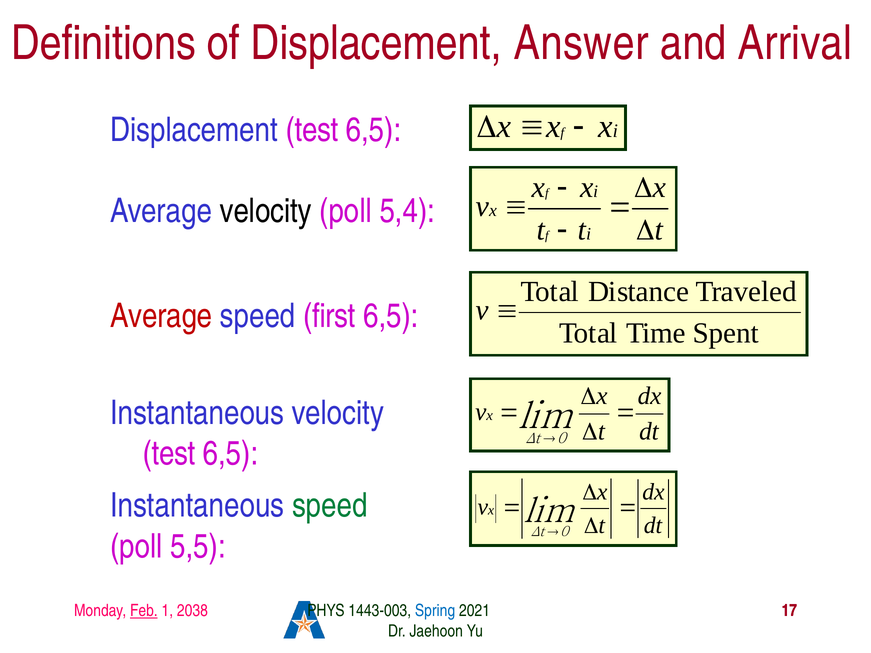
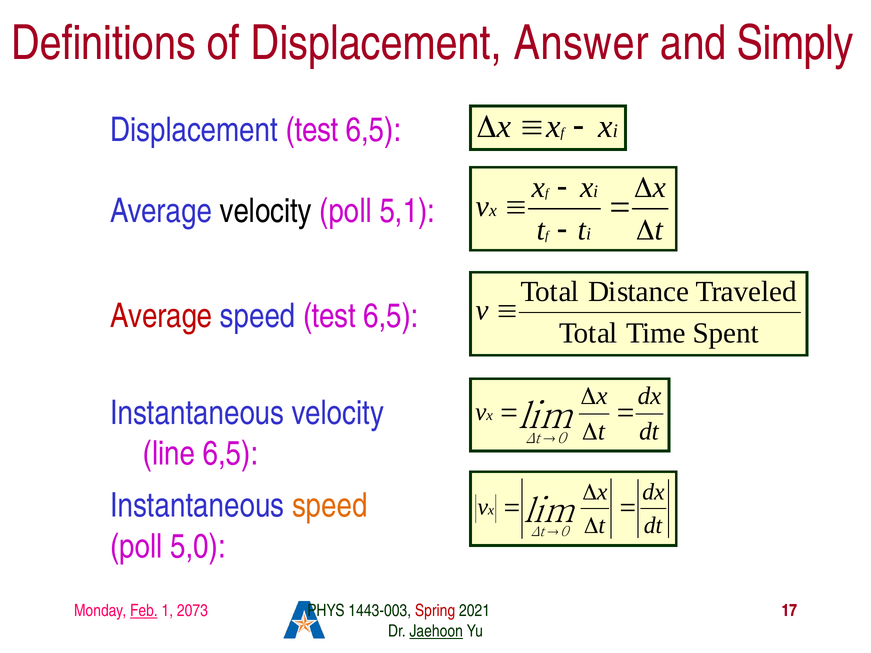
Arrival: Arrival -> Simply
5,4: 5,4 -> 5,1
speed first: first -> test
test at (169, 454): test -> line
speed at (330, 506) colour: green -> orange
5,5: 5,5 -> 5,0
2038: 2038 -> 2073
Spring colour: blue -> red
Jaehoon underline: none -> present
